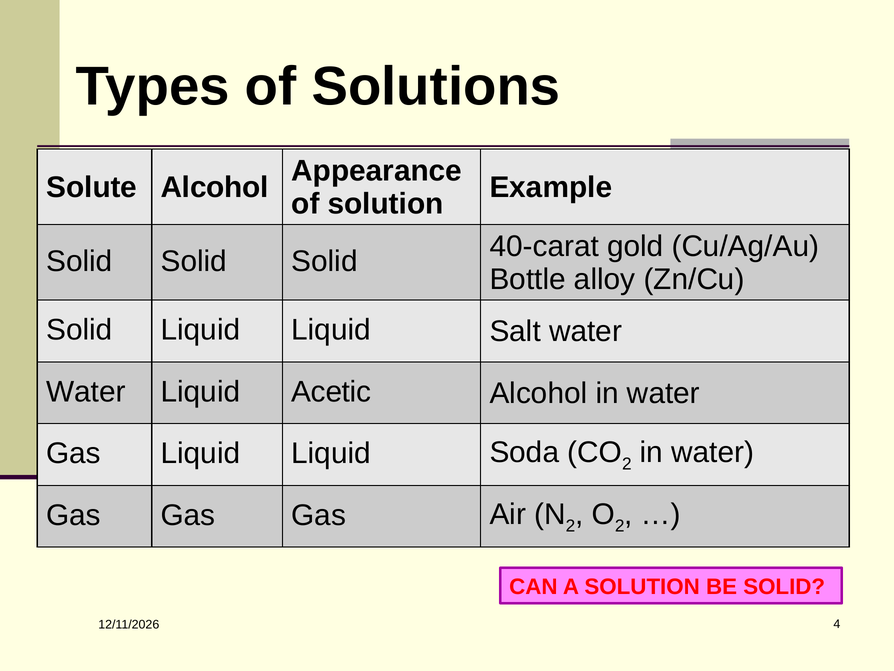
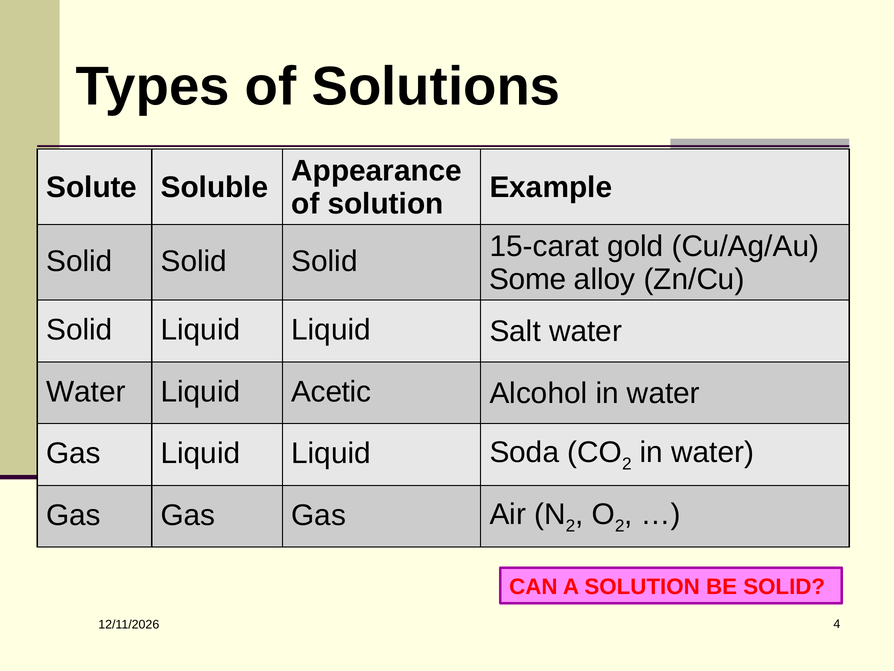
Solute Alcohol: Alcohol -> Soluble
40-carat: 40-carat -> 15-carat
Bottle: Bottle -> Some
